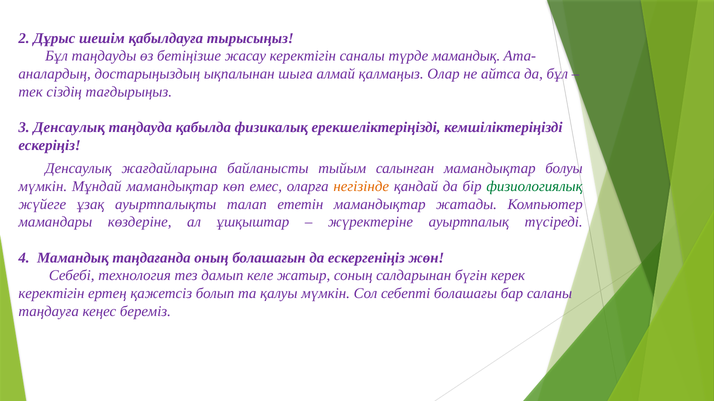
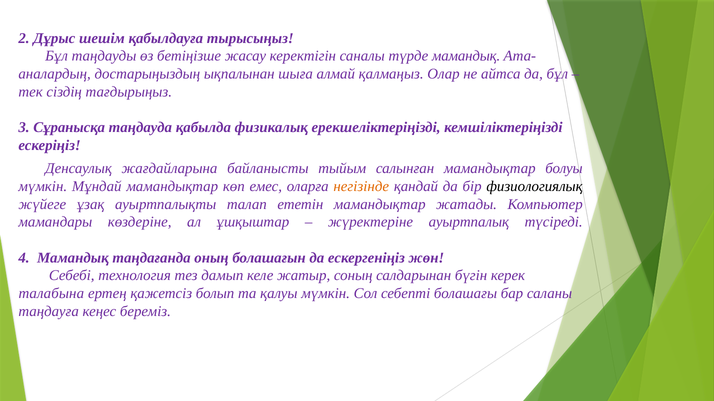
3 Денсаулық: Денсаулық -> Сұранысқа
физиологиялық colour: green -> black
керектігін at (51, 294): керектігін -> талабына
